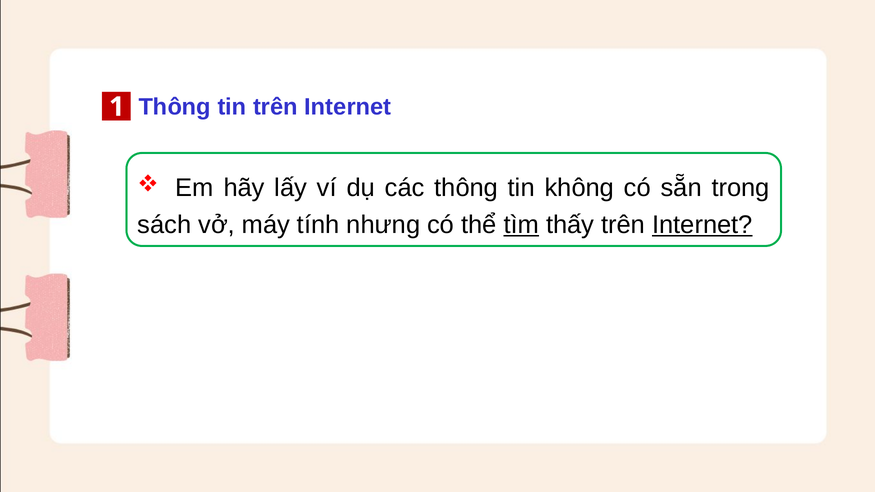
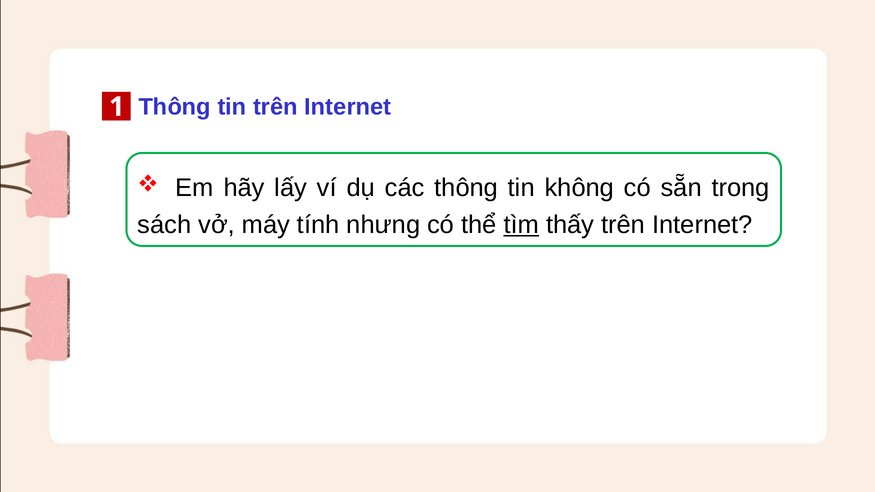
Internet at (702, 225) underline: present -> none
